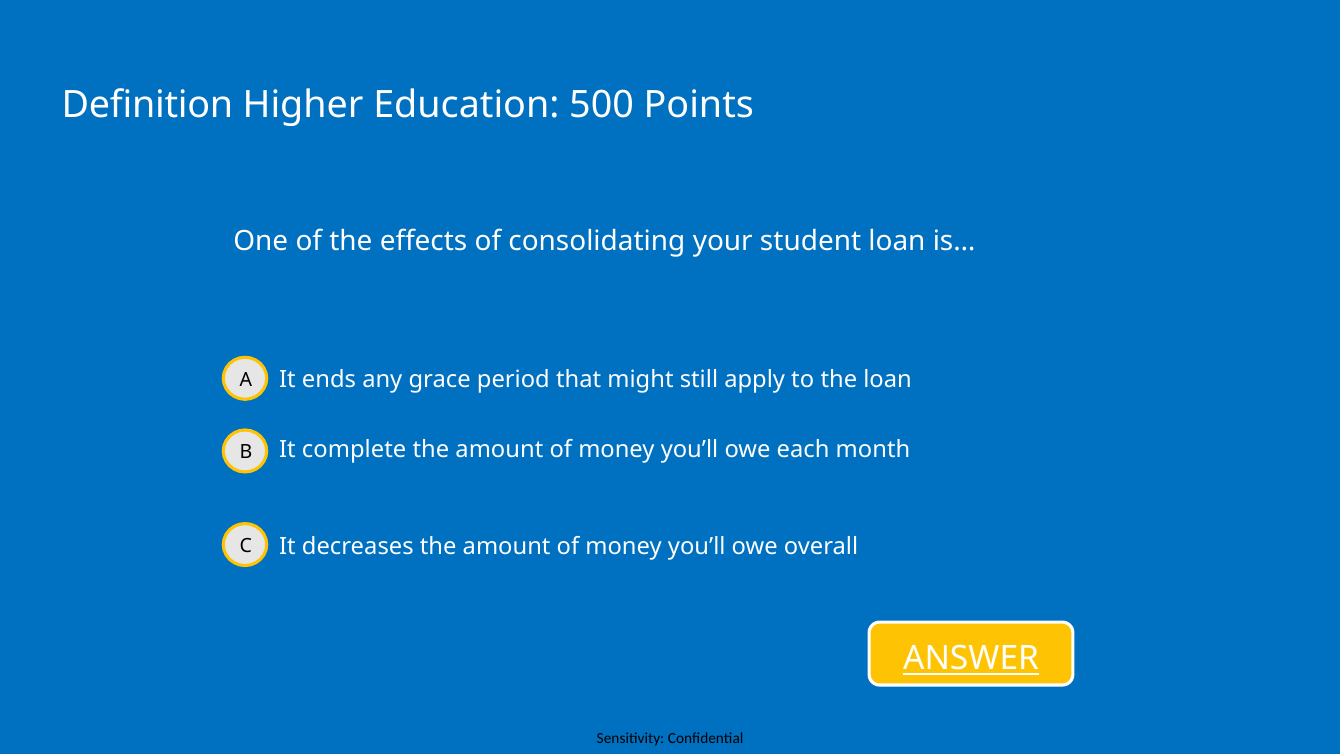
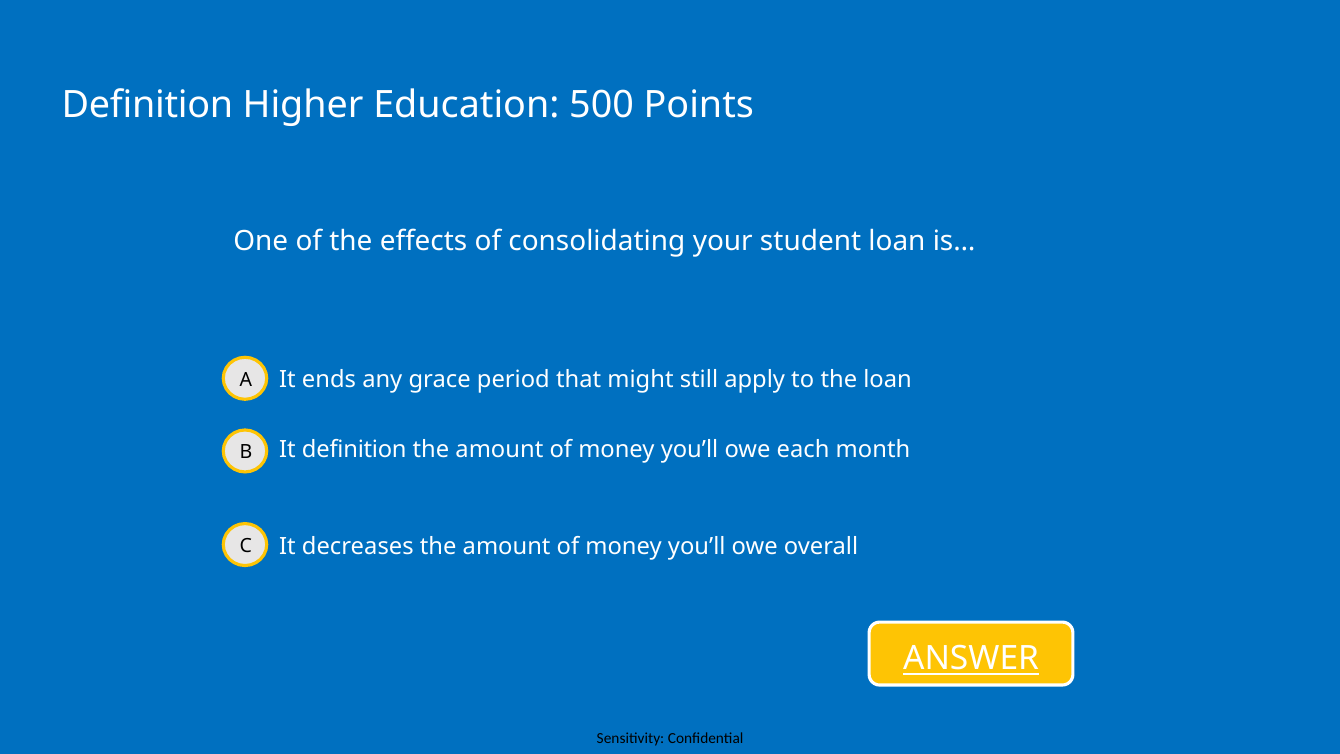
It complete: complete -> definition
